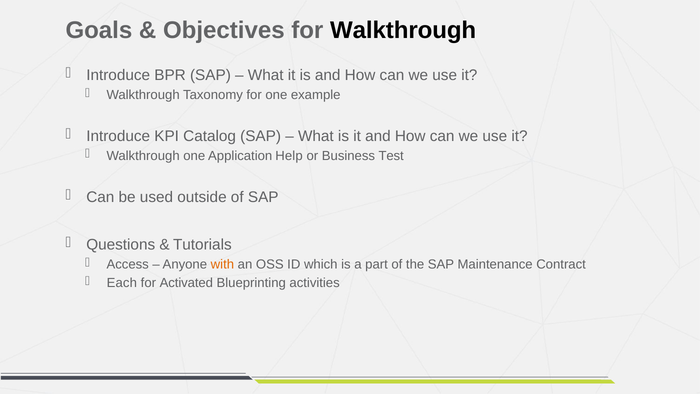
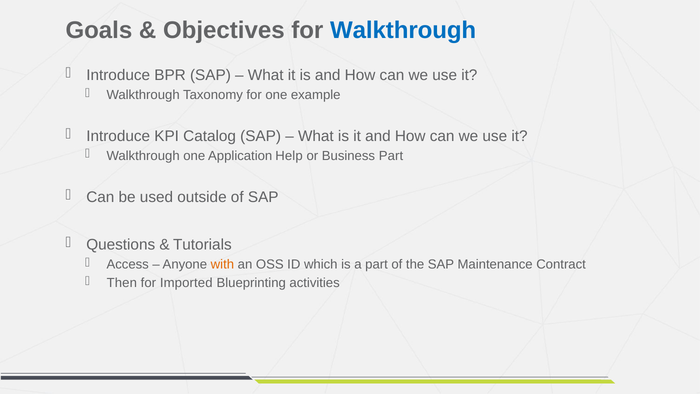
Walkthrough at (403, 30) colour: black -> blue
Business Test: Test -> Part
Each: Each -> Then
Activated: Activated -> Imported
